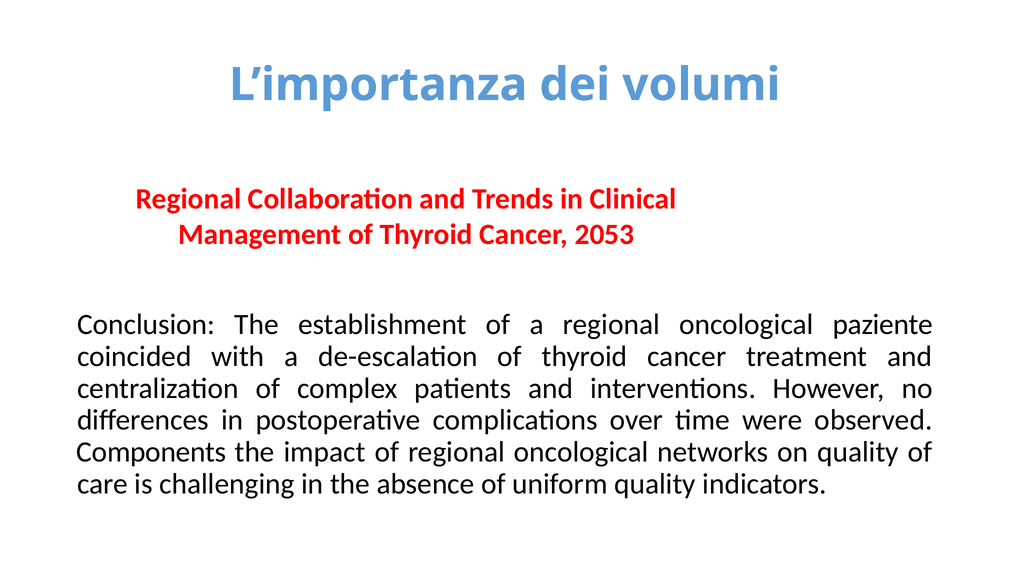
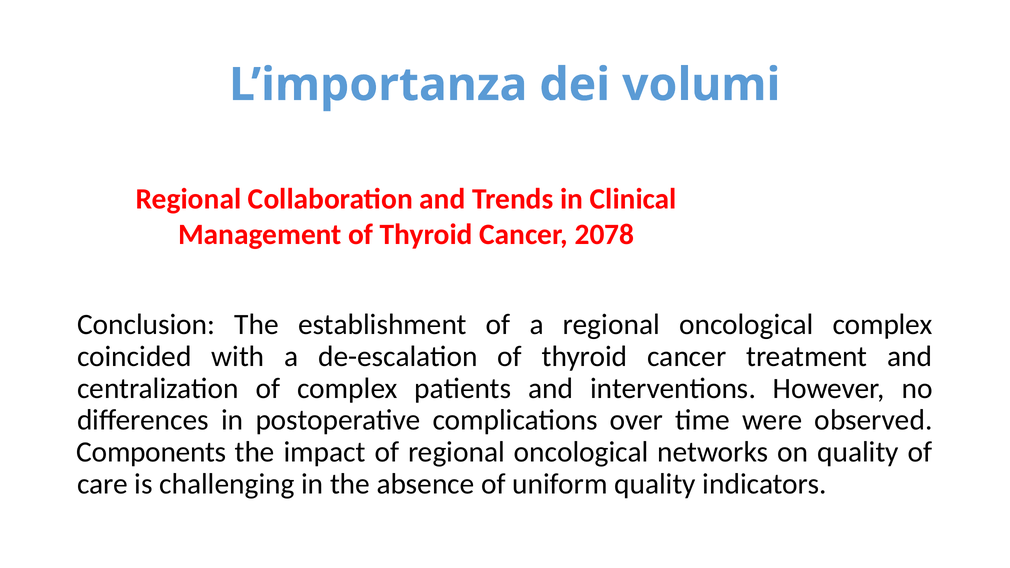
2053: 2053 -> 2078
oncological paziente: paziente -> complex
